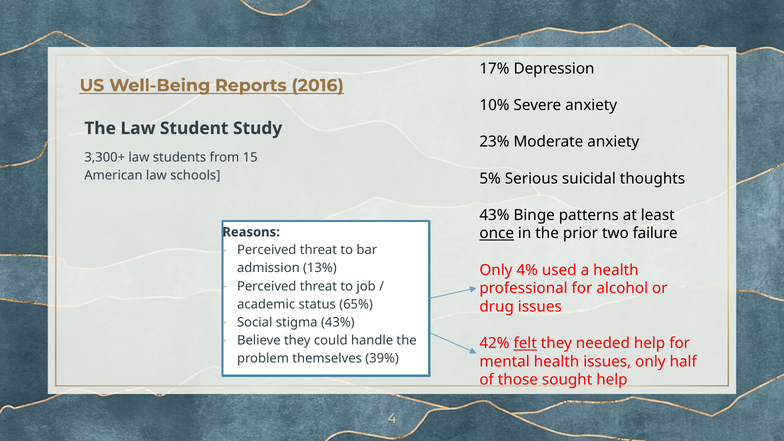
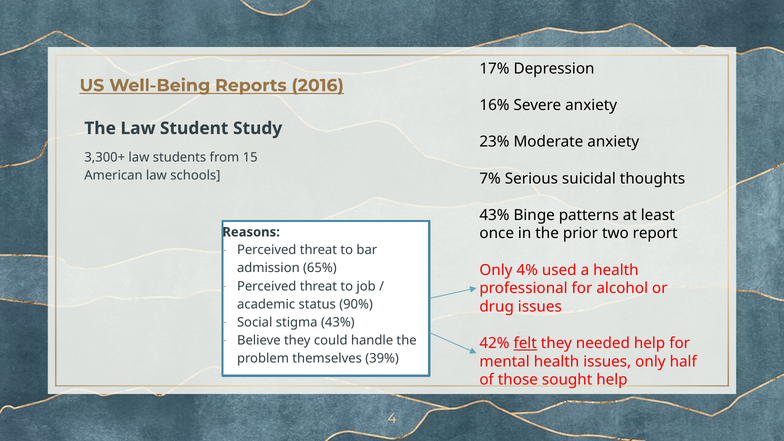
10%: 10% -> 16%
5%: 5% -> 7%
once underline: present -> none
failure: failure -> report
13%: 13% -> 65%
65%: 65% -> 90%
